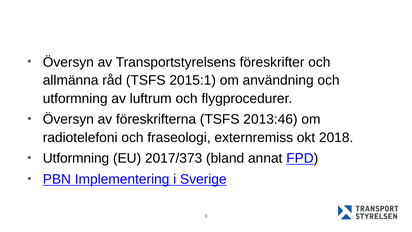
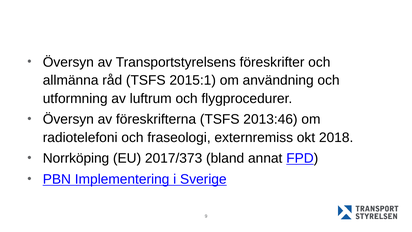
Utformning at (76, 158): Utformning -> Norrköping
